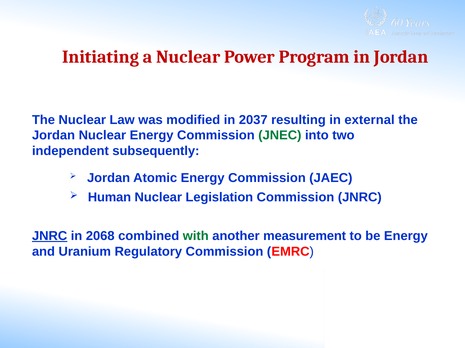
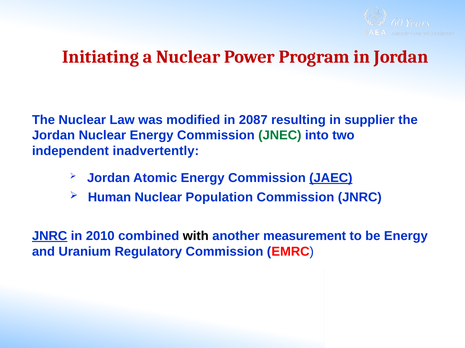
2037: 2037 -> 2087
external: external -> supplier
subsequently: subsequently -> inadvertently
JAEC underline: none -> present
Legislation: Legislation -> Population
2068: 2068 -> 2010
with colour: green -> black
